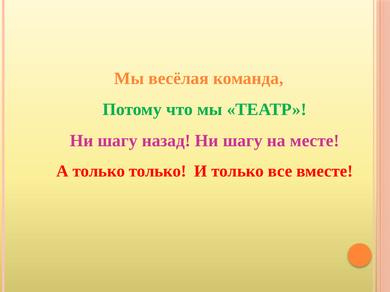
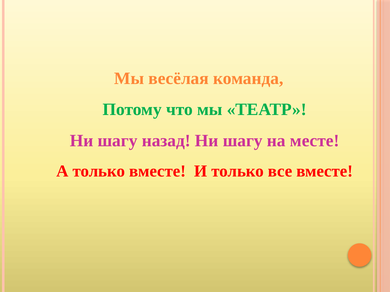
только только: только -> вместе
